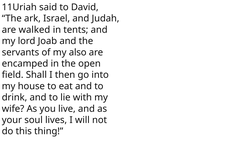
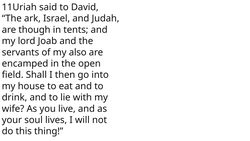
walked: walked -> though
